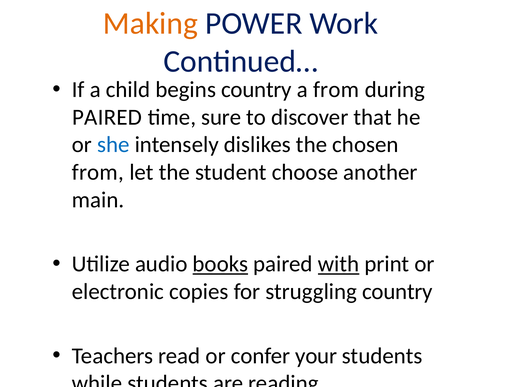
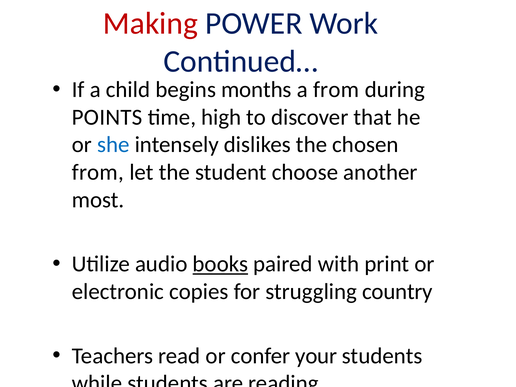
Making colour: orange -> red
begins country: country -> months
PAIRED at (107, 117): PAIRED -> POINTS
sure: sure -> high
main: main -> most
with underline: present -> none
